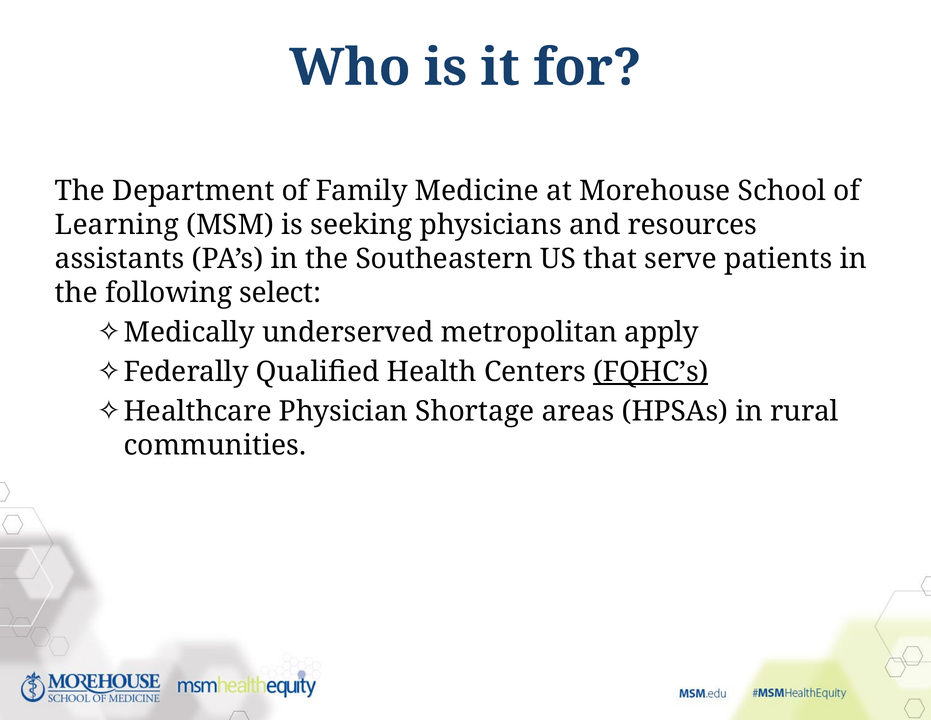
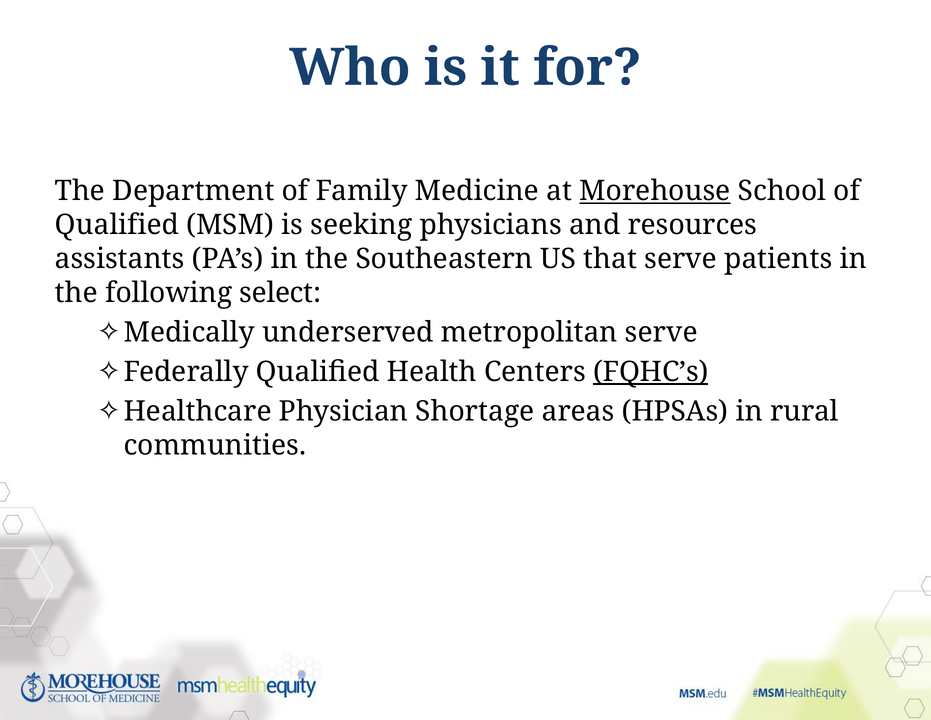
Morehouse underline: none -> present
Learning at (117, 225): Learning -> Qualified
metropolitan apply: apply -> serve
